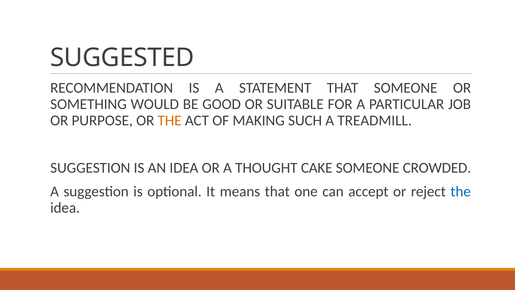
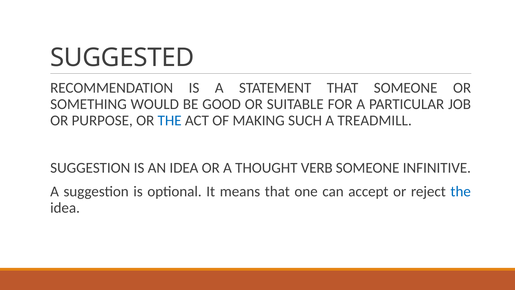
THE at (170, 120) colour: orange -> blue
CAKE: CAKE -> VERB
CROWDED: CROWDED -> INFINITIVE
